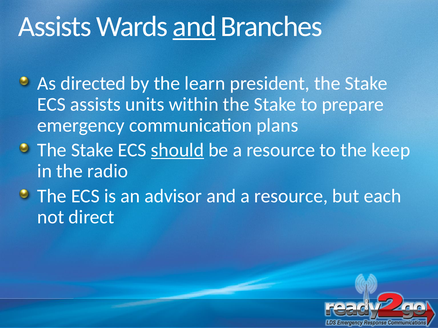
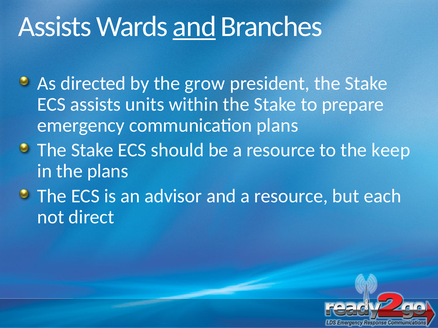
learn: learn -> grow
should underline: present -> none
the radio: radio -> plans
